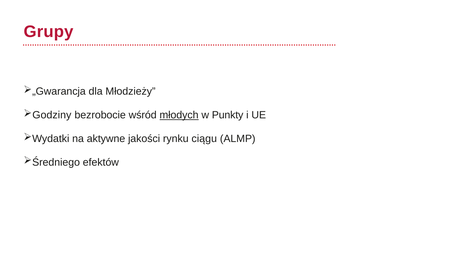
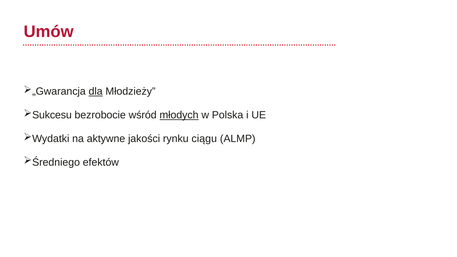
Grupy: Grupy -> Umów
dla underline: none -> present
Godziny: Godziny -> Sukcesu
Punkty: Punkty -> Polska
